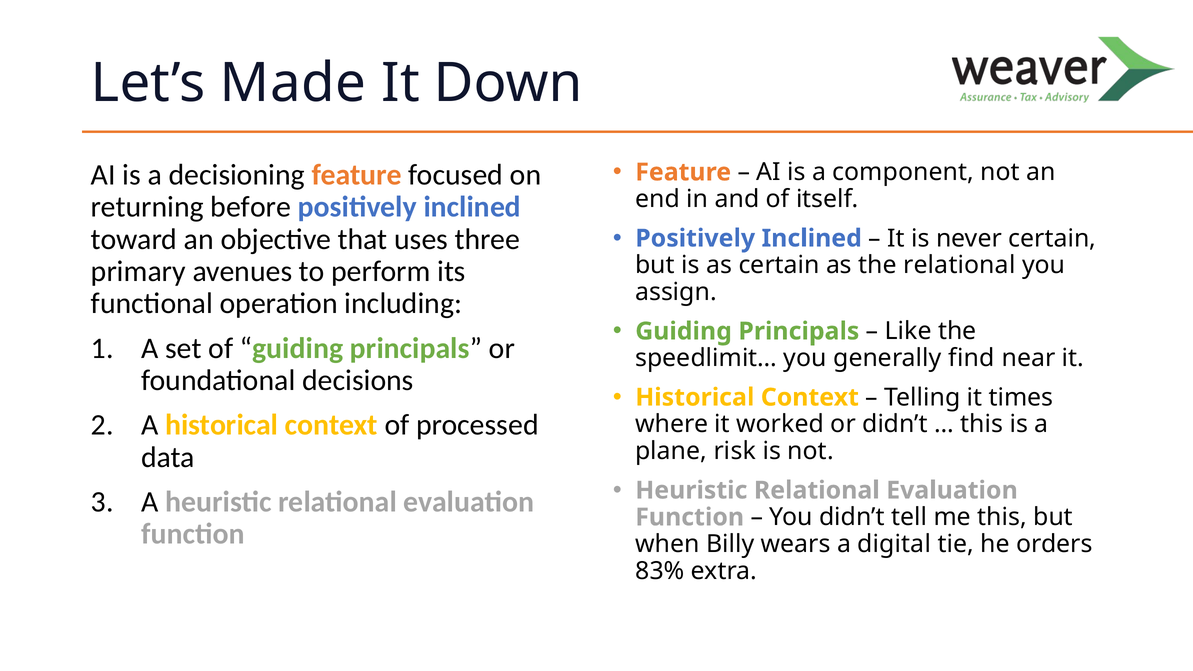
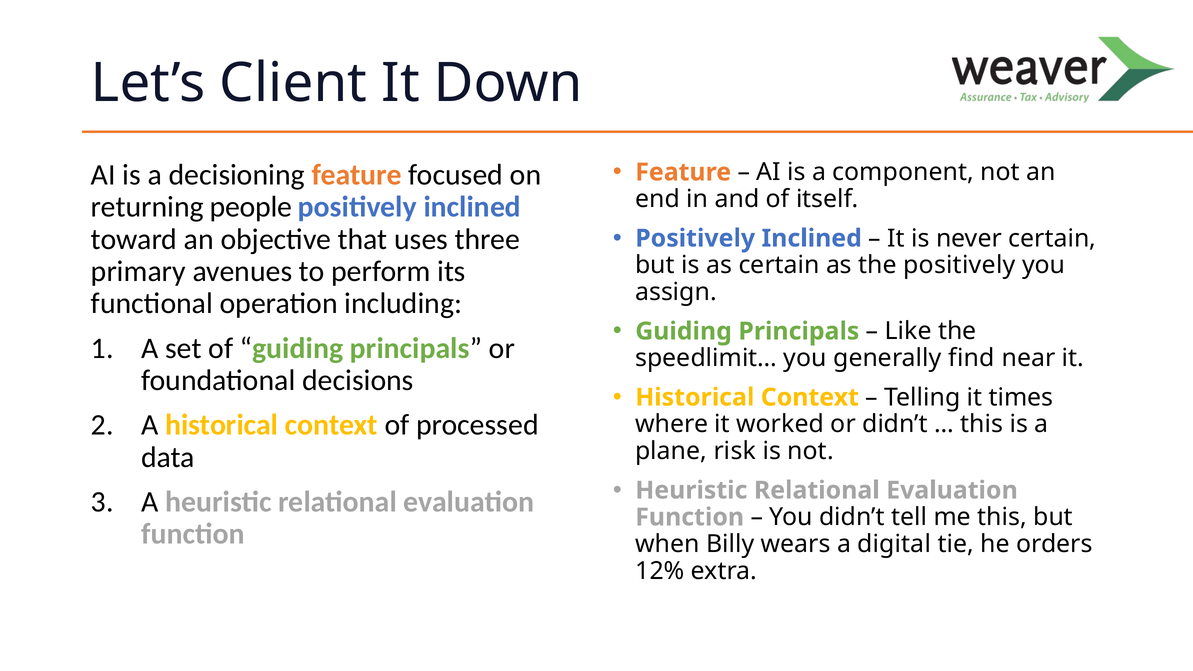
Made: Made -> Client
before: before -> people
the relational: relational -> positively
83%: 83% -> 12%
